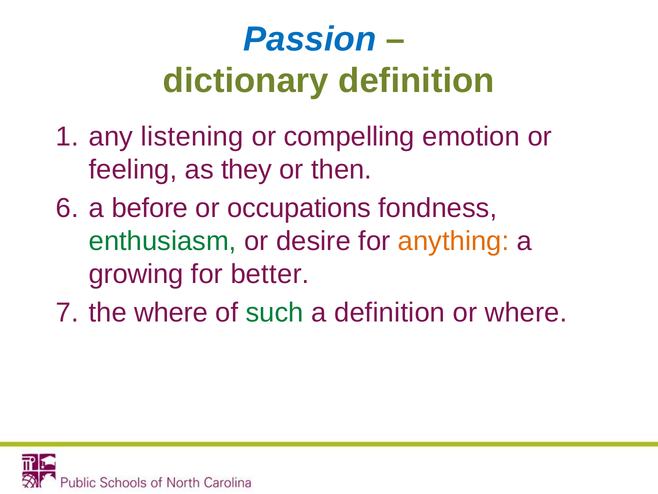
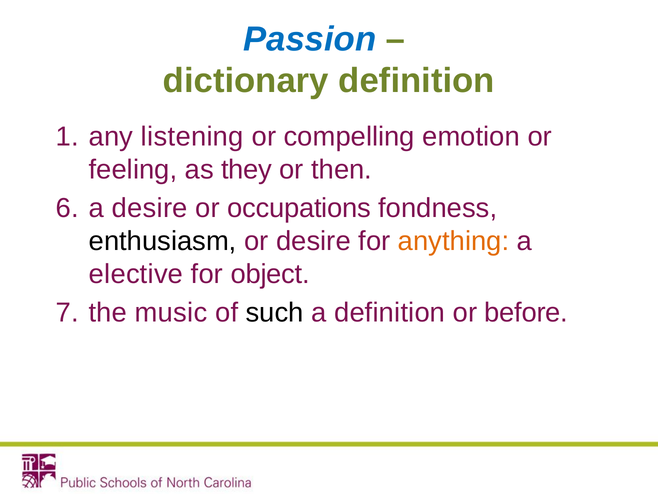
a before: before -> desire
enthusiasm colour: green -> black
growing: growing -> elective
better: better -> object
the where: where -> music
such colour: green -> black
or where: where -> before
